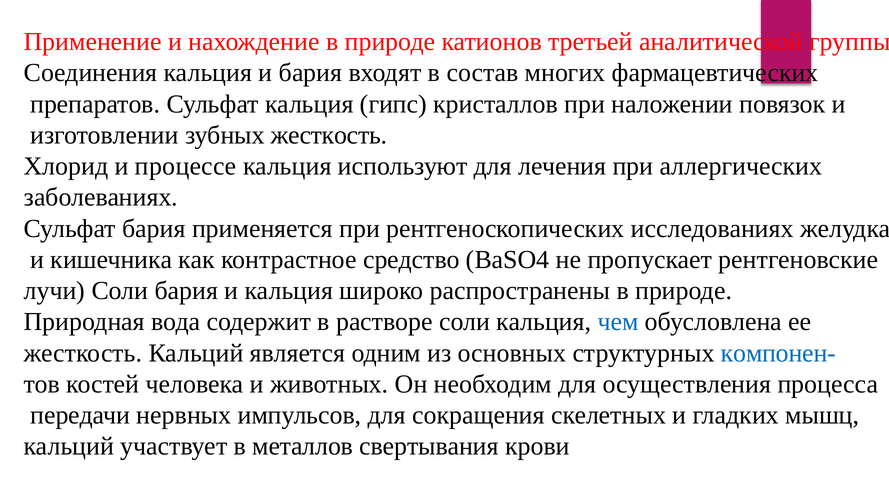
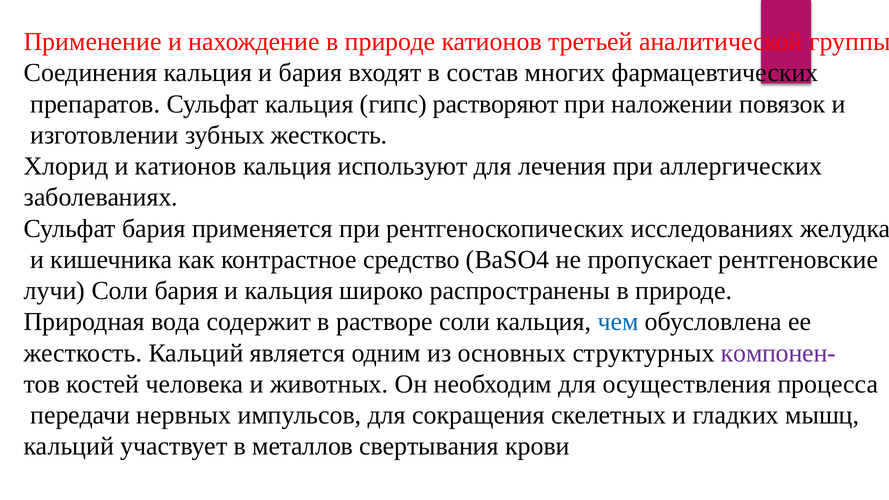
кристаллов: кристаллов -> растворяют
и процессе: процессе -> катионов
компонен- colour: blue -> purple
